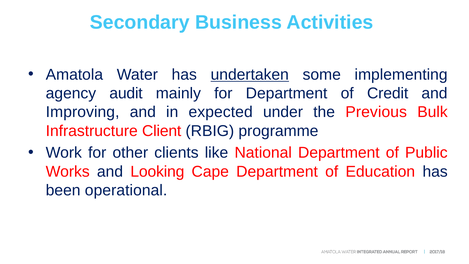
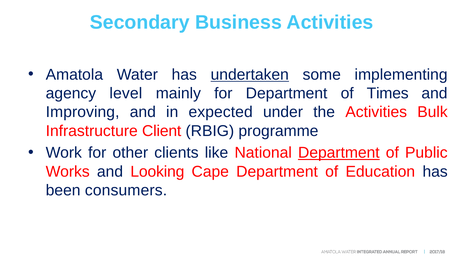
audit: audit -> level
Credit: Credit -> Times
the Previous: Previous -> Activities
Department at (339, 153) underline: none -> present
operational: operational -> consumers
